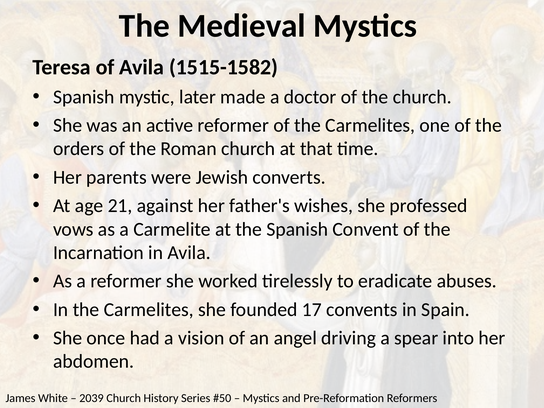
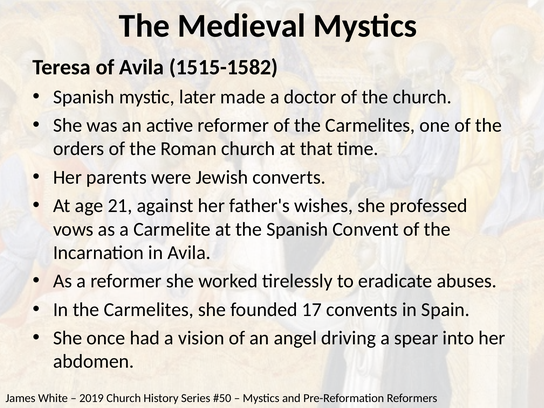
2039: 2039 -> 2019
